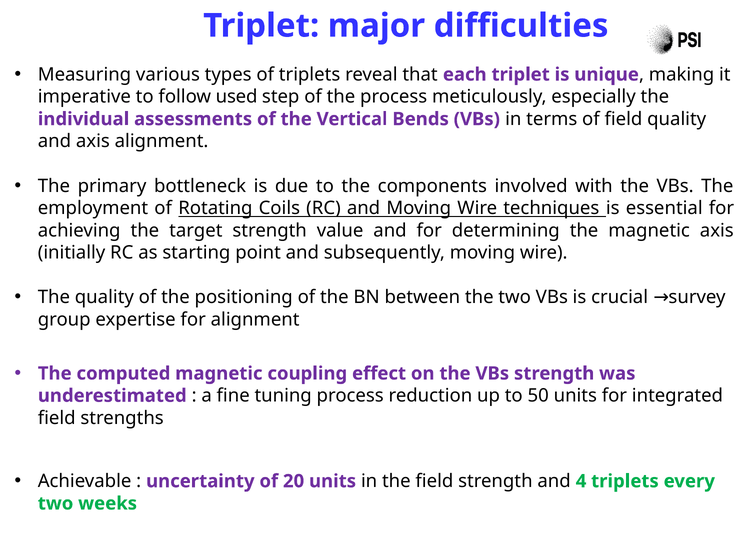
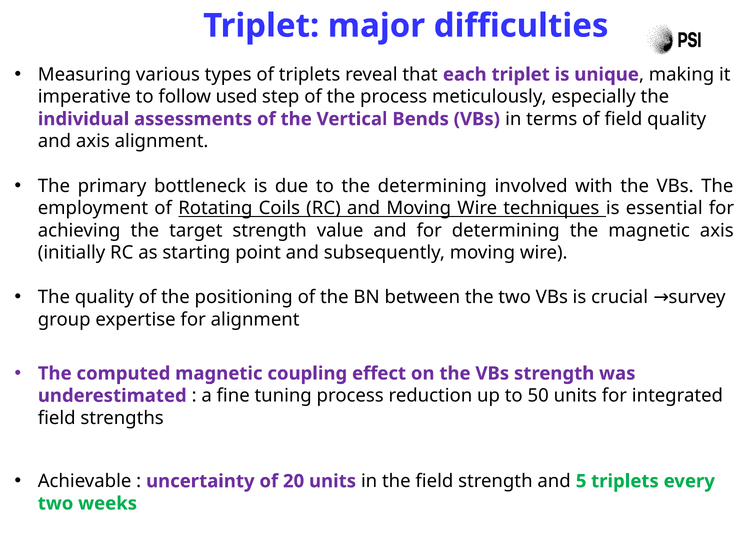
the components: components -> determining
4: 4 -> 5
